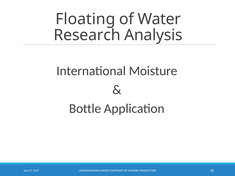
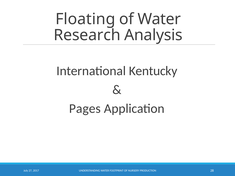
Moisture: Moisture -> Kentucky
Bottle: Bottle -> Pages
